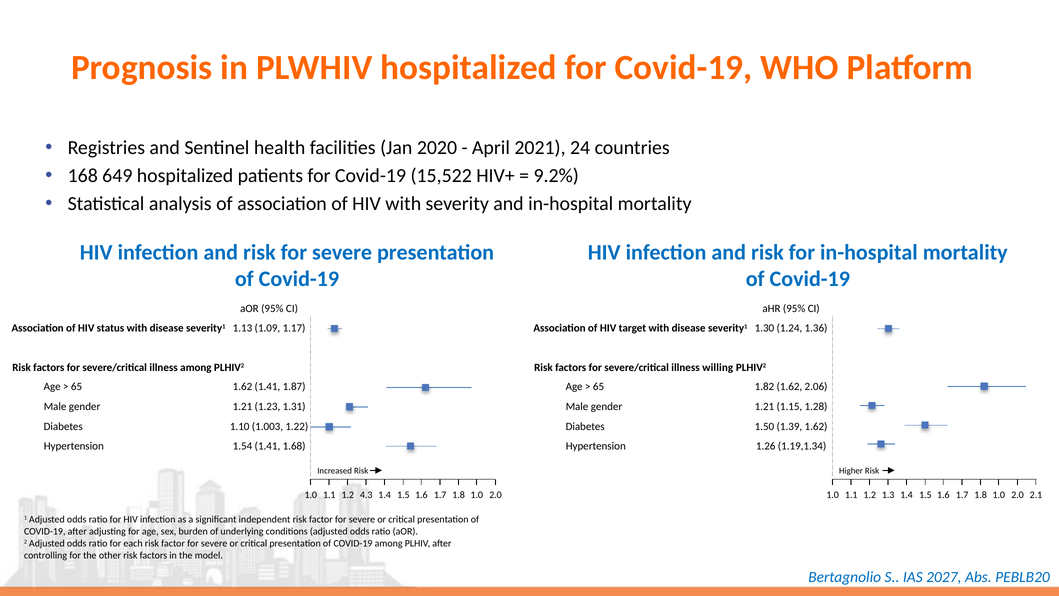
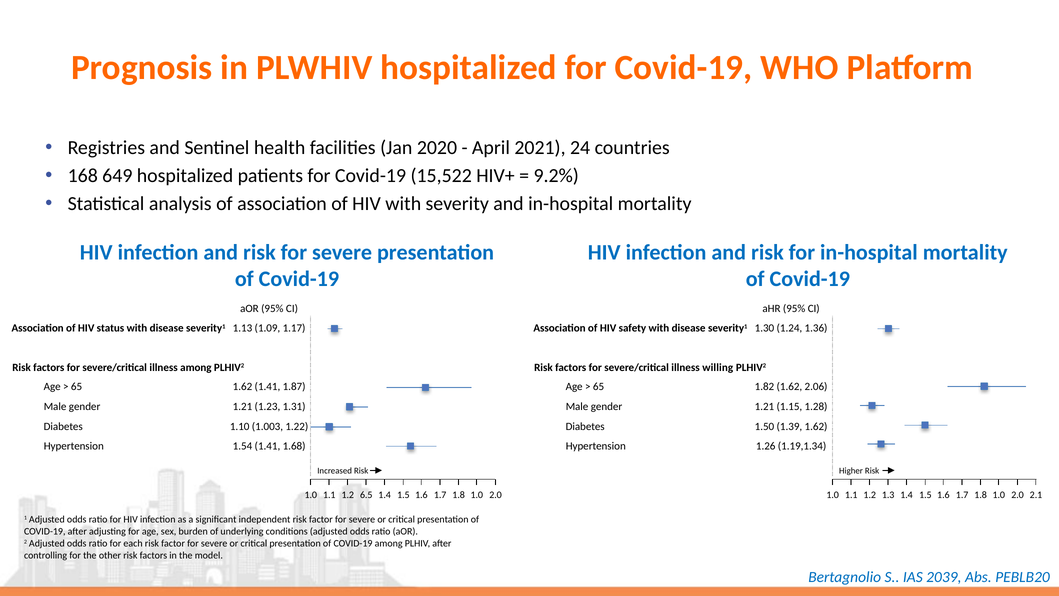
target: target -> safety
4.3: 4.3 -> 6.5
2027: 2027 -> 2039
